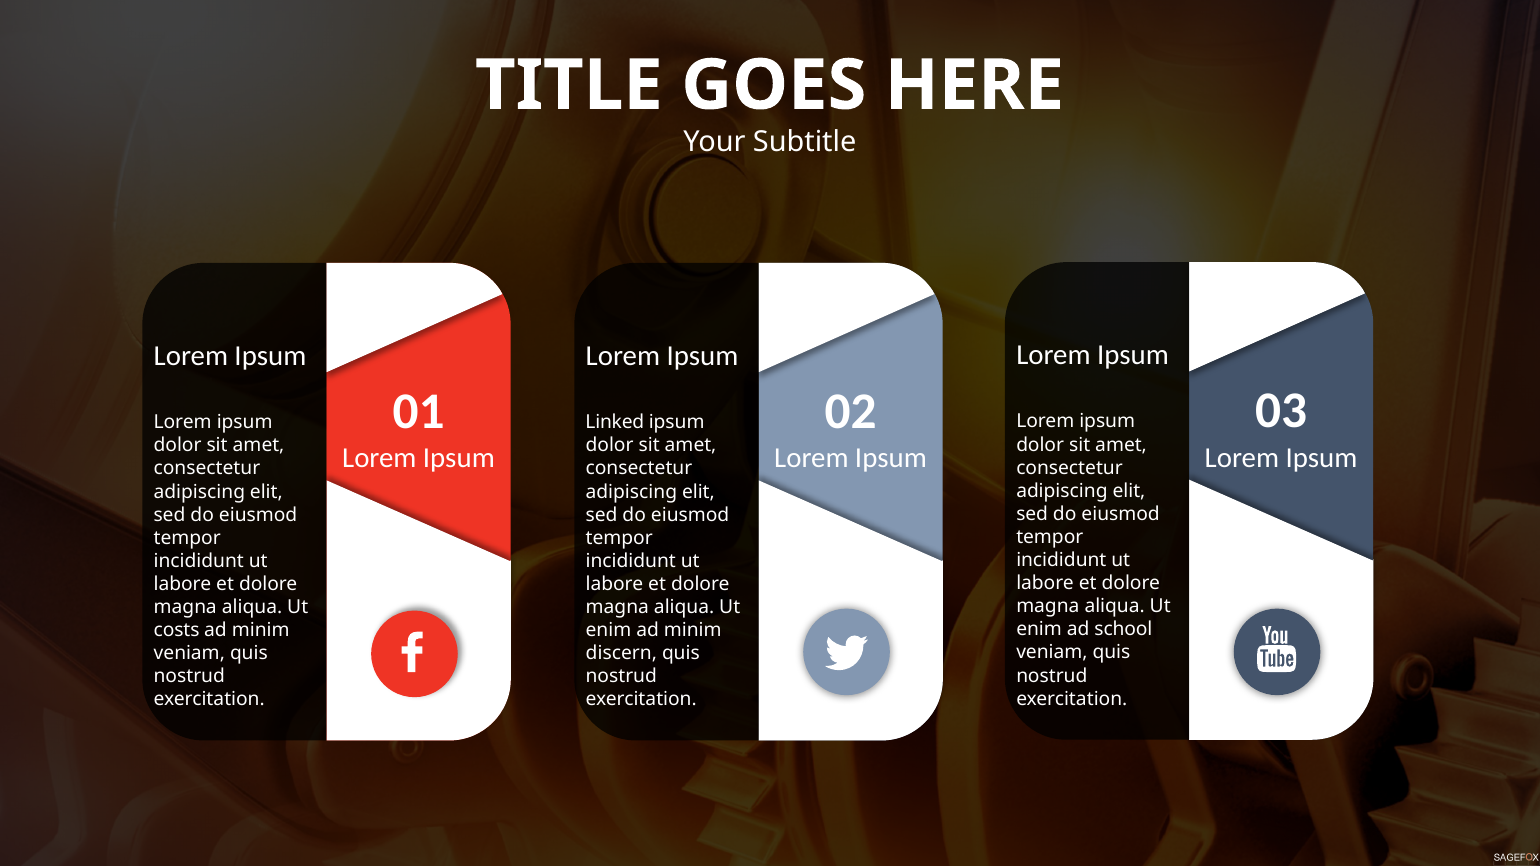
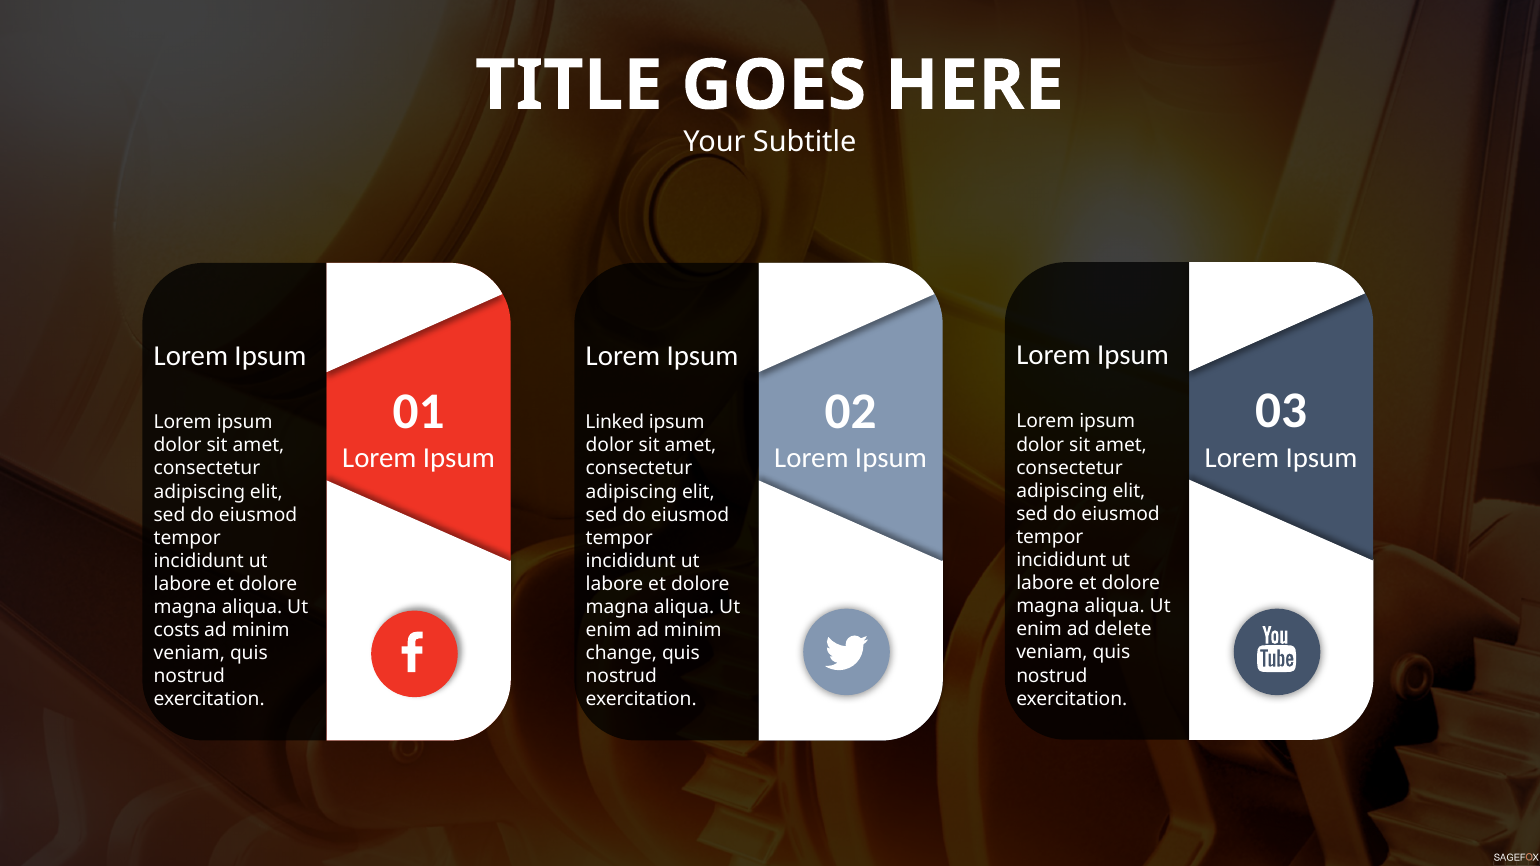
school: school -> delete
discern: discern -> change
